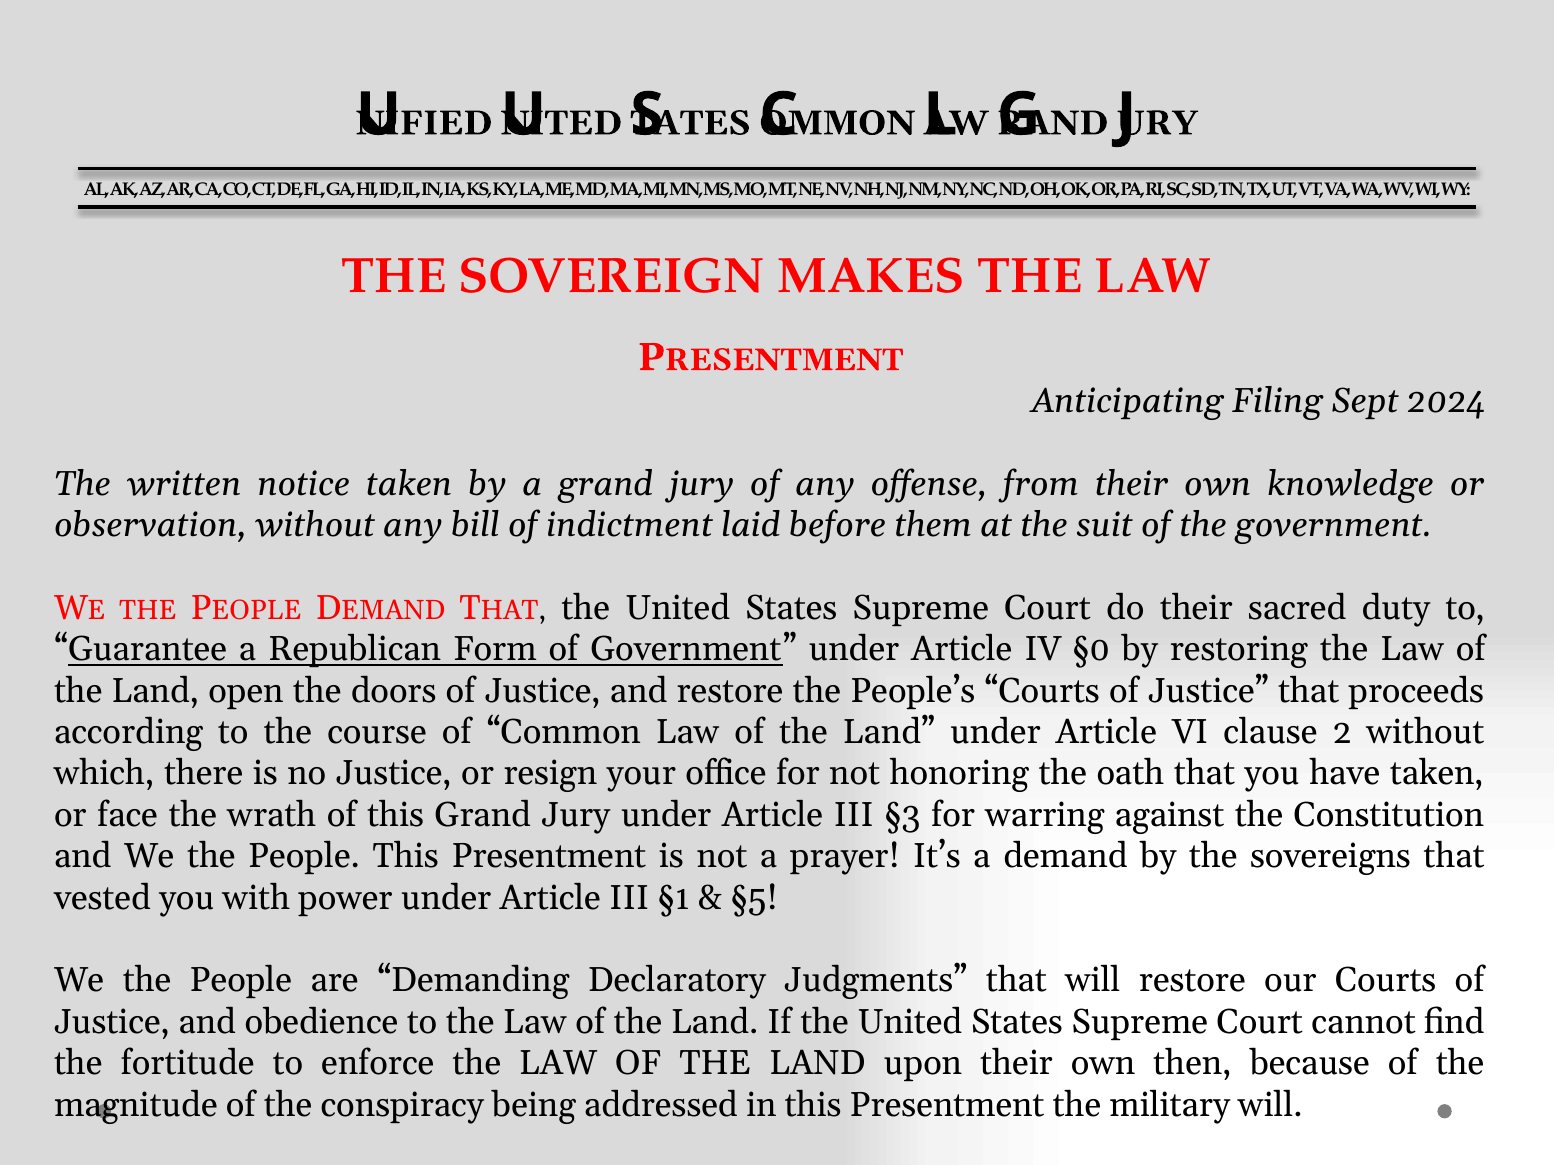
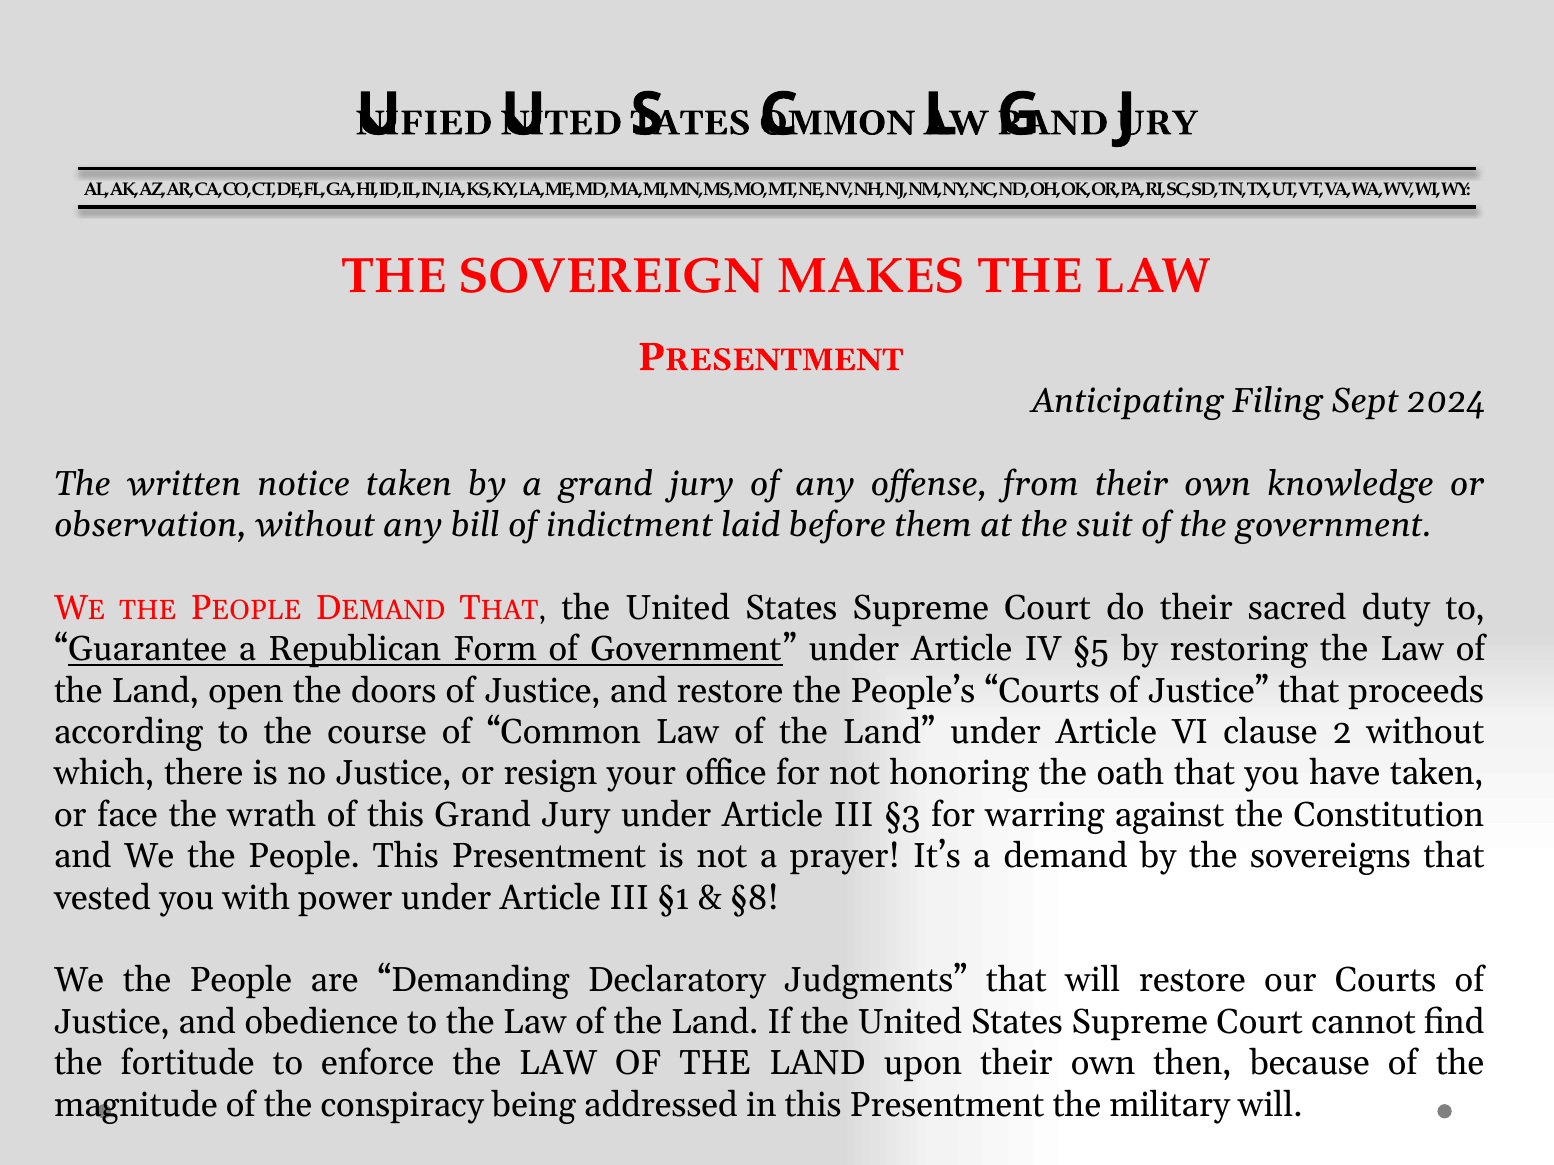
§0: §0 -> §5
§5: §5 -> §8
